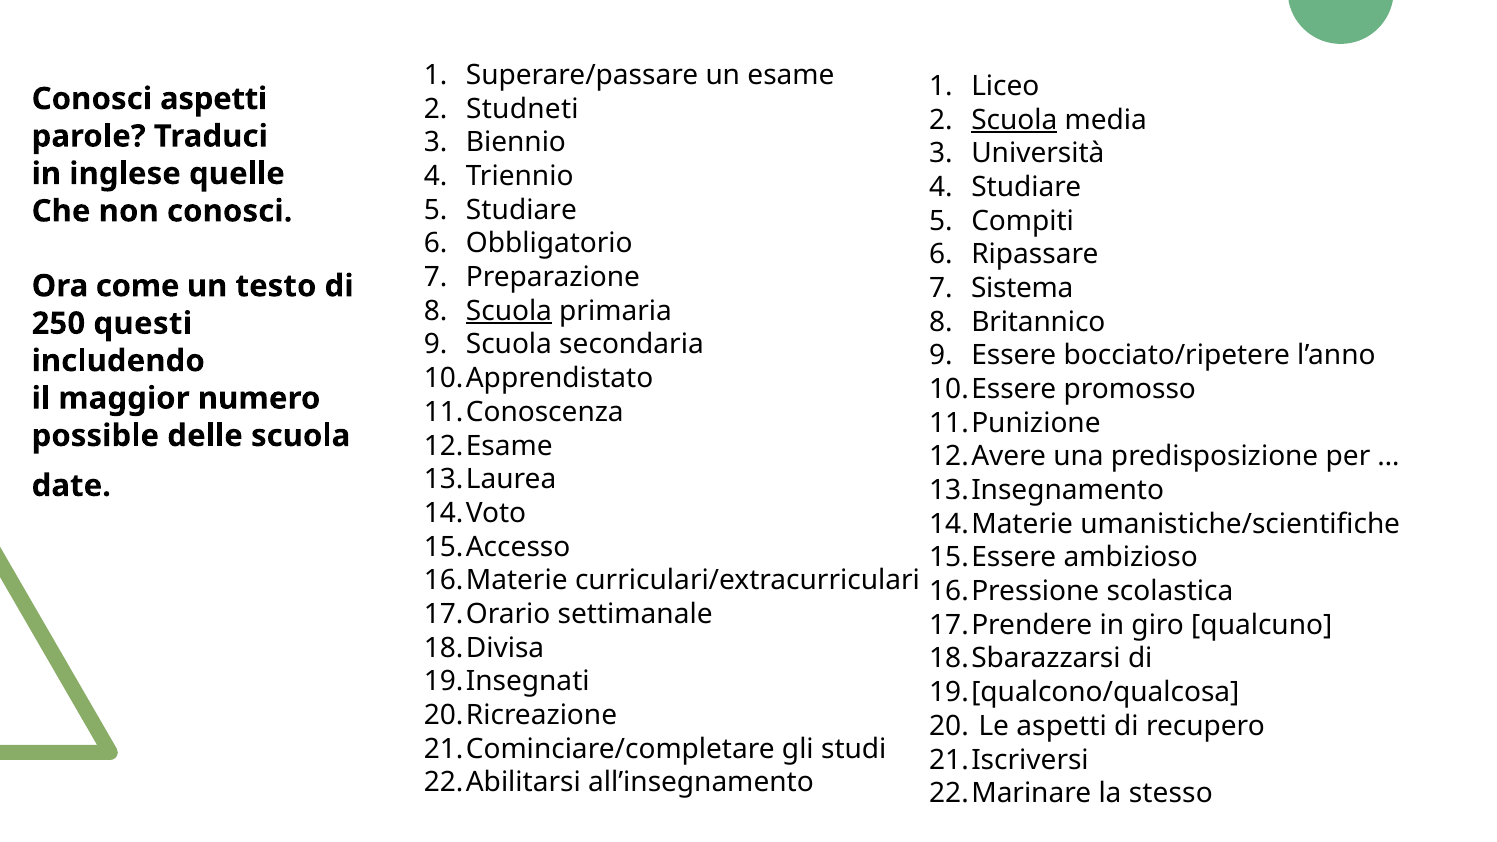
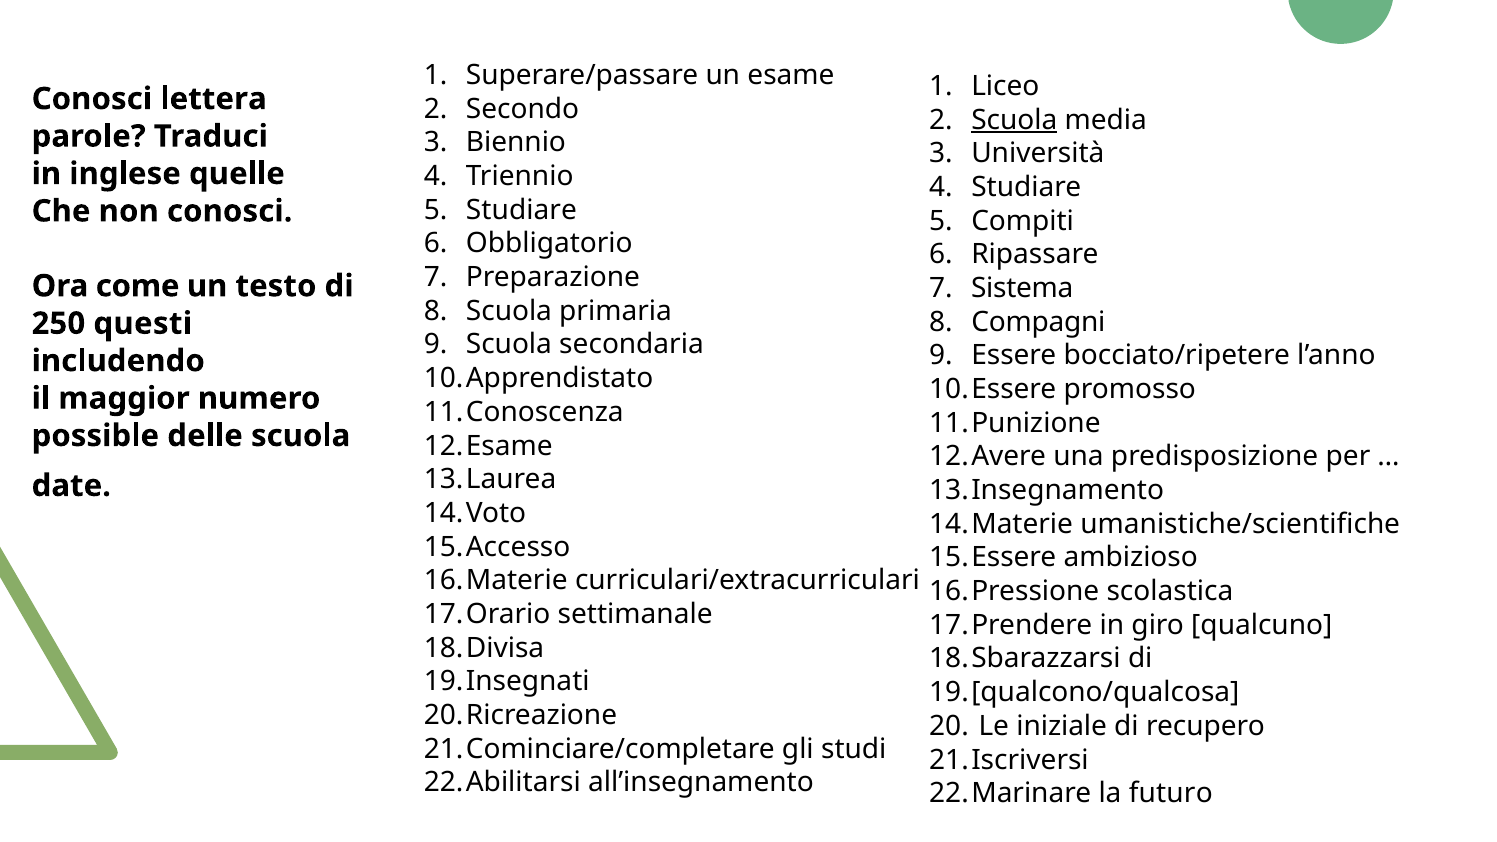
Conosci aspetti: aspetti -> lettera
Studneti: Studneti -> Secondo
Scuola at (509, 311) underline: present -> none
Britannico: Britannico -> Compagni
Le aspetti: aspetti -> iniziale
stesso: stesso -> futuro
